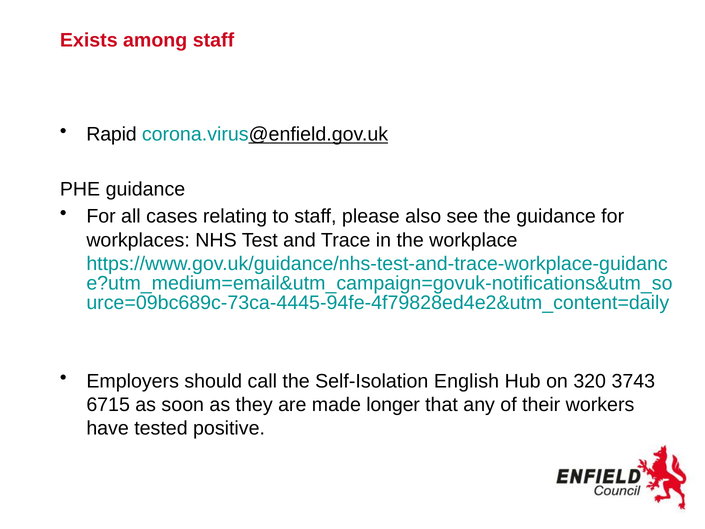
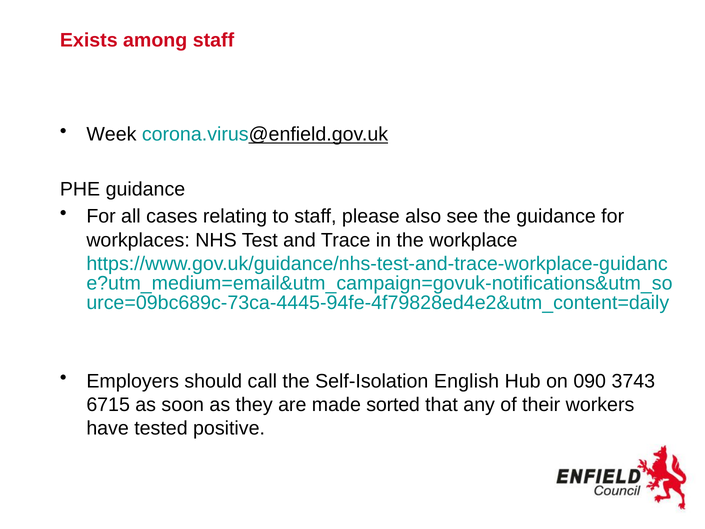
Rapid: Rapid -> Week
320: 320 -> 090
longer: longer -> sorted
